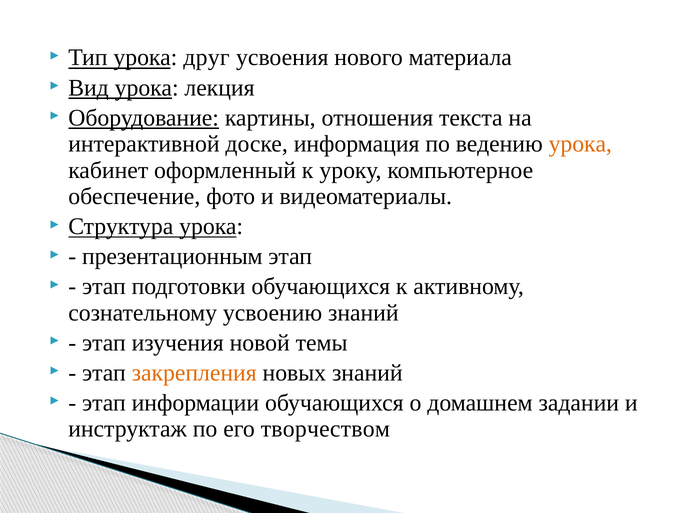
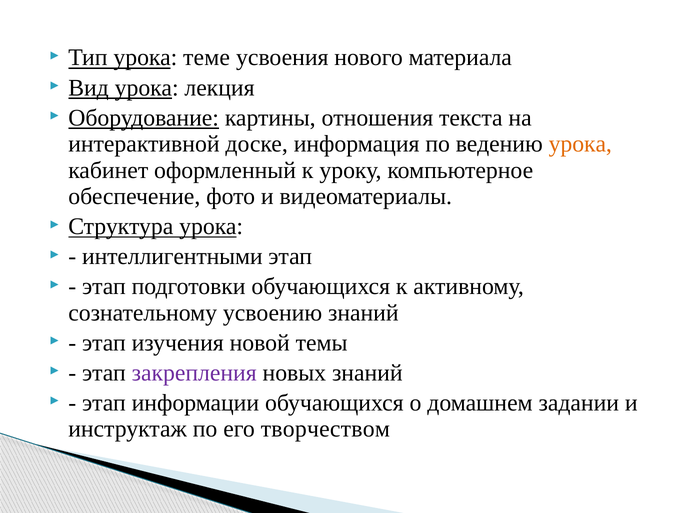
друг: друг -> теме
презентационным: презентационным -> интеллигентными
закрепления colour: orange -> purple
